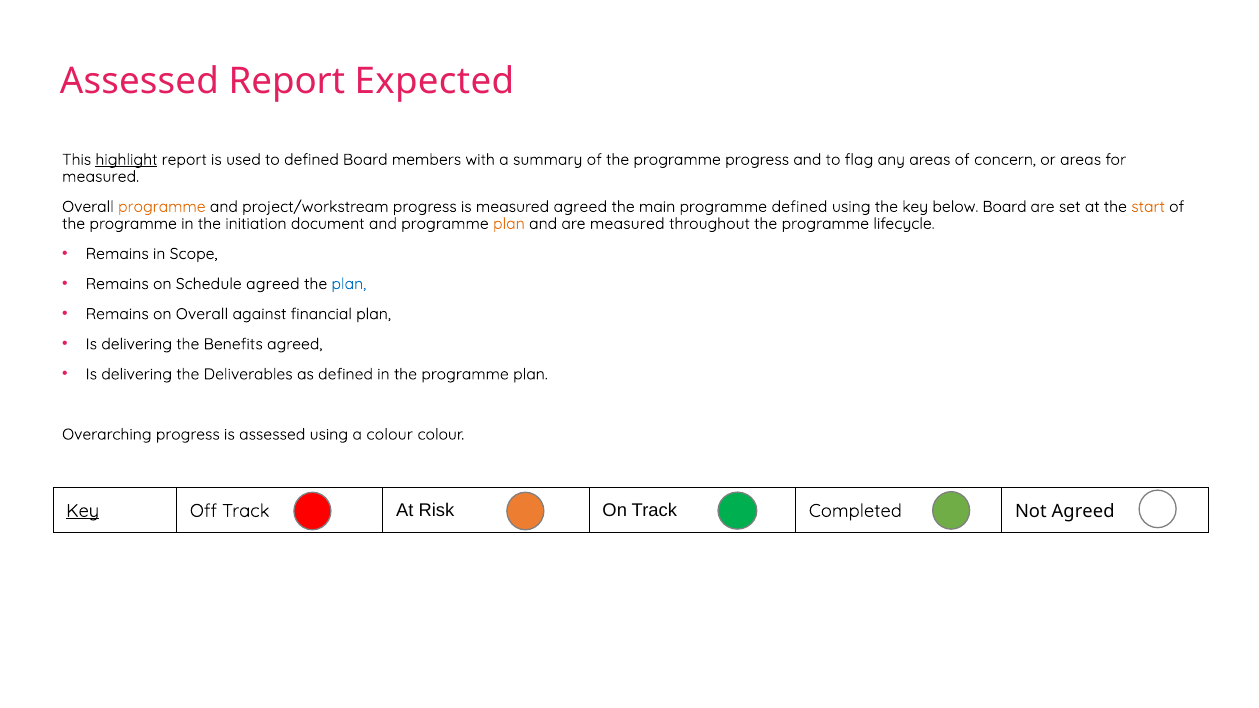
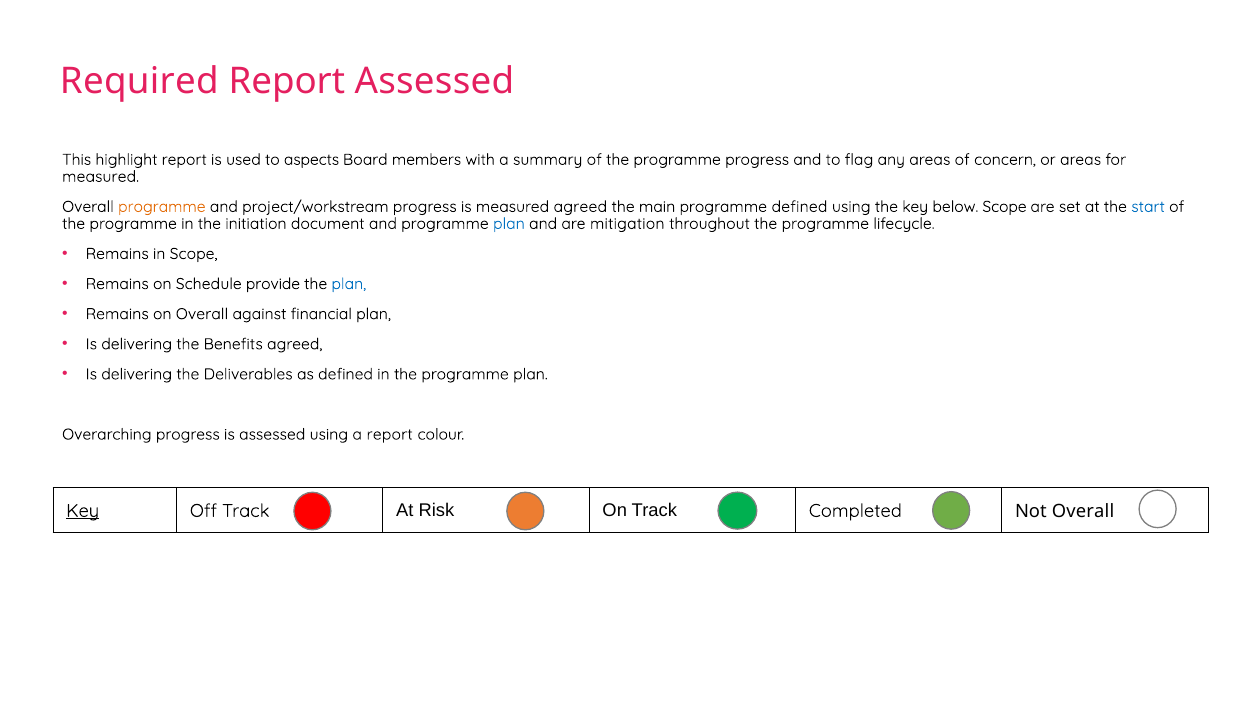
Assessed at (139, 81): Assessed -> Required
Report Expected: Expected -> Assessed
highlight underline: present -> none
to defined: defined -> aspects
below Board: Board -> Scope
start colour: orange -> blue
plan at (509, 224) colour: orange -> blue
are measured: measured -> mitigation
Schedule agreed: agreed -> provide
a colour: colour -> report
Not Agreed: Agreed -> Overall
